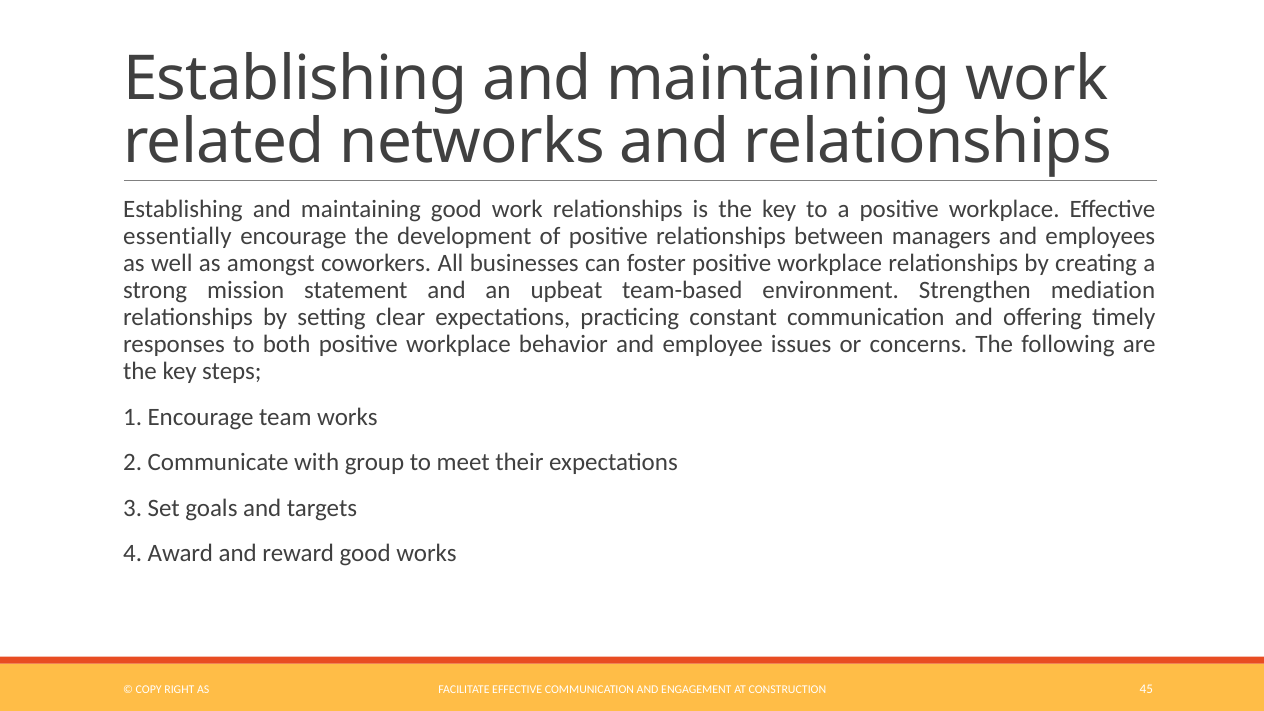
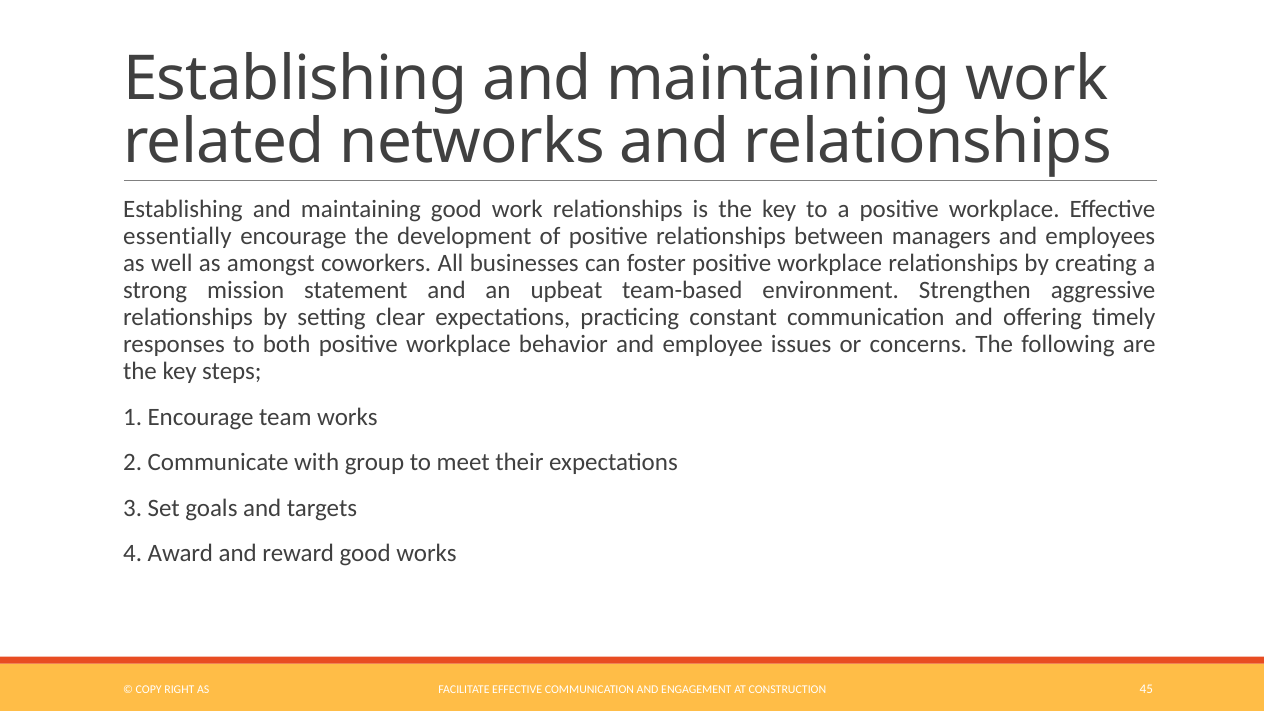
mediation: mediation -> aggressive
